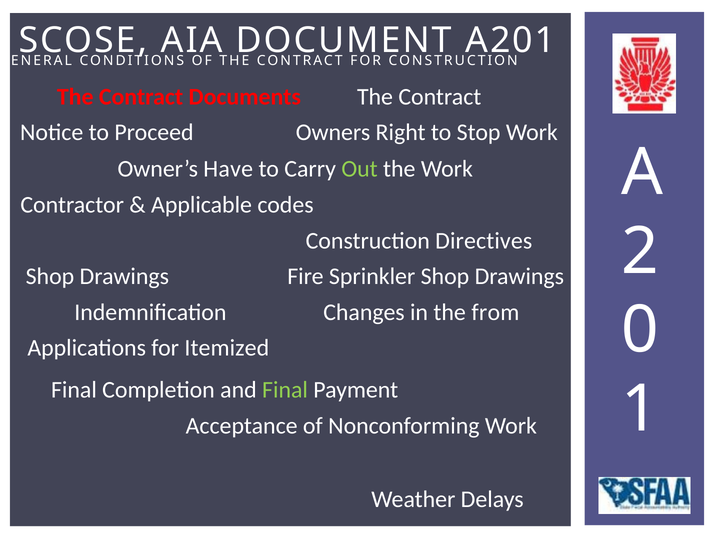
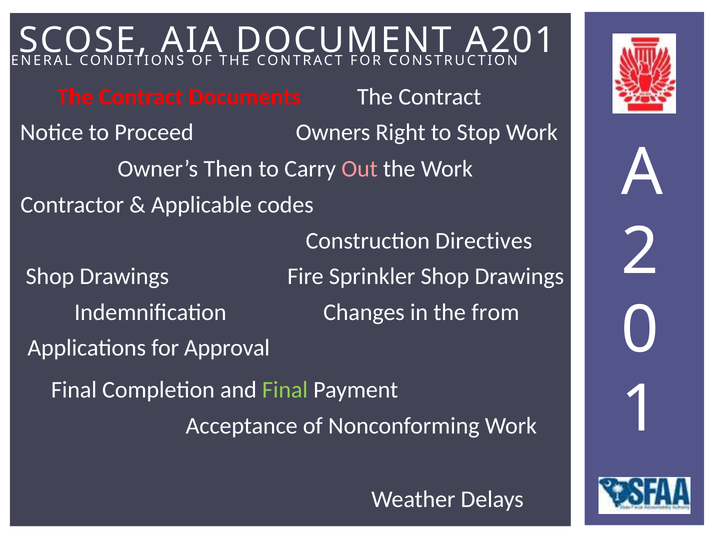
Have: Have -> Then
Out colour: light green -> pink
Itemized: Itemized -> Approval
